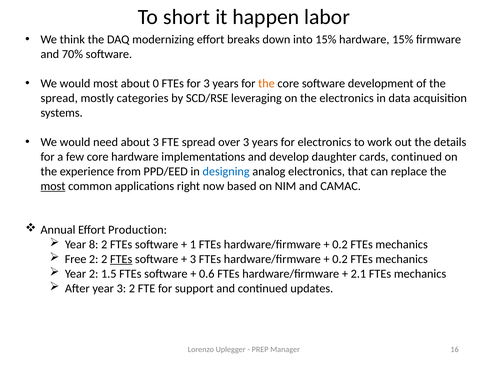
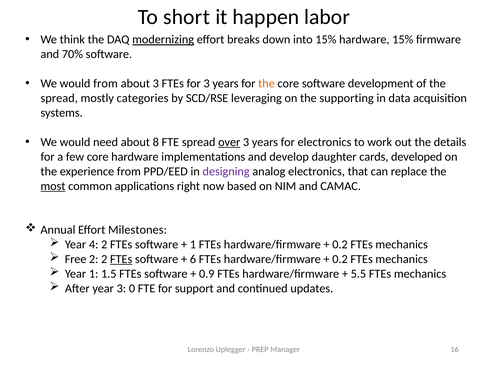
modernizing underline: none -> present
would most: most -> from
about 0: 0 -> 3
the electronics: electronics -> supporting
about 3: 3 -> 8
over underline: none -> present
cards continued: continued -> developed
designing colour: blue -> purple
Production: Production -> Milestones
8: 8 -> 4
3 at (193, 259): 3 -> 6
Year 2: 2 -> 1
0.6: 0.6 -> 0.9
2.1: 2.1 -> 5.5
3 2: 2 -> 0
